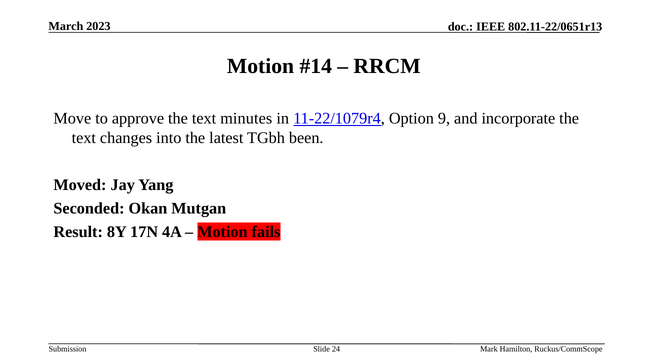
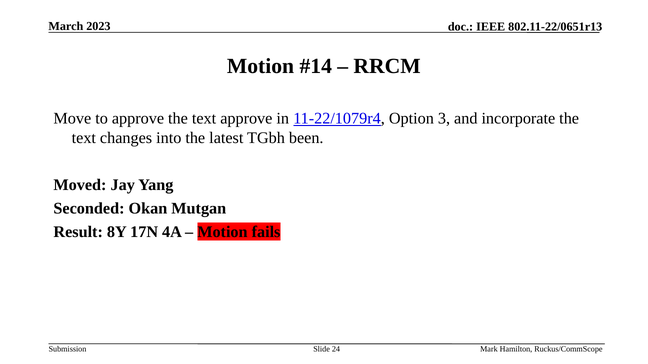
text minutes: minutes -> approve
9: 9 -> 3
